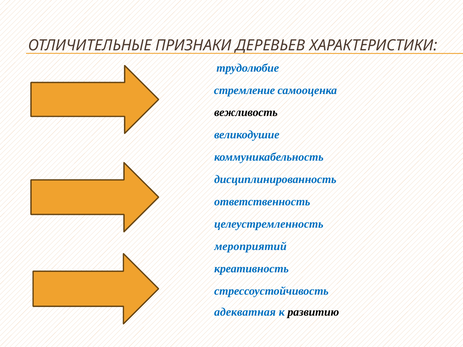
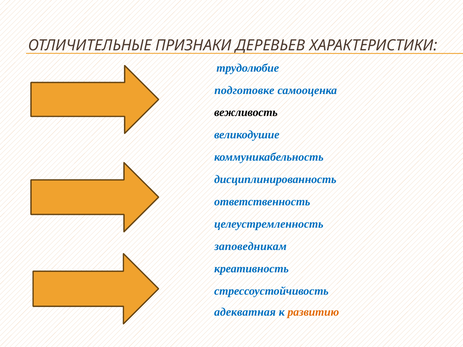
стремление: стремление -> подготовке
мероприятий: мероприятий -> заповедникам
развитию colour: black -> orange
